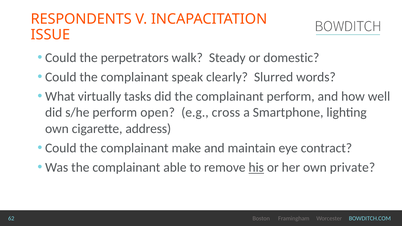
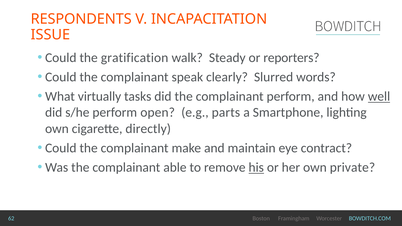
perpetrators: perpetrators -> gratification
domestic: domestic -> reporters
well underline: none -> present
cross: cross -> parts
address: address -> directly
